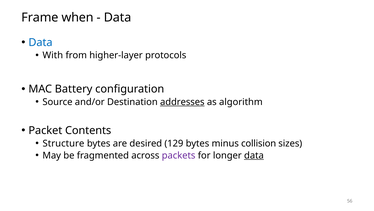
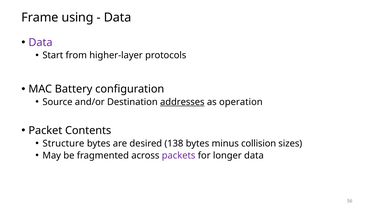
when: when -> using
Data at (41, 42) colour: blue -> purple
With: With -> Start
algorithm: algorithm -> operation
129: 129 -> 138
data at (254, 155) underline: present -> none
